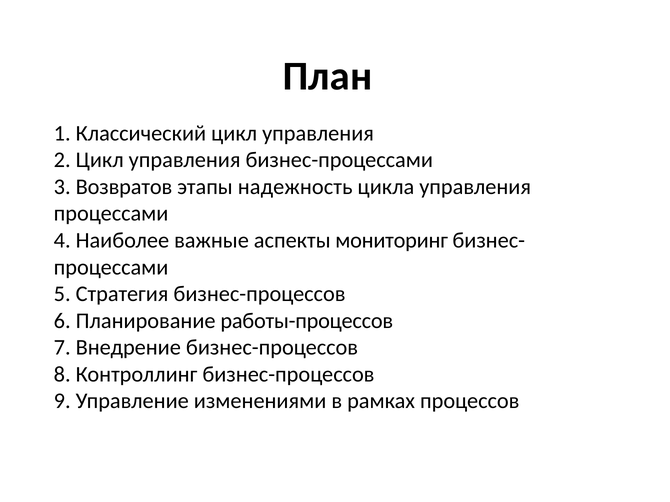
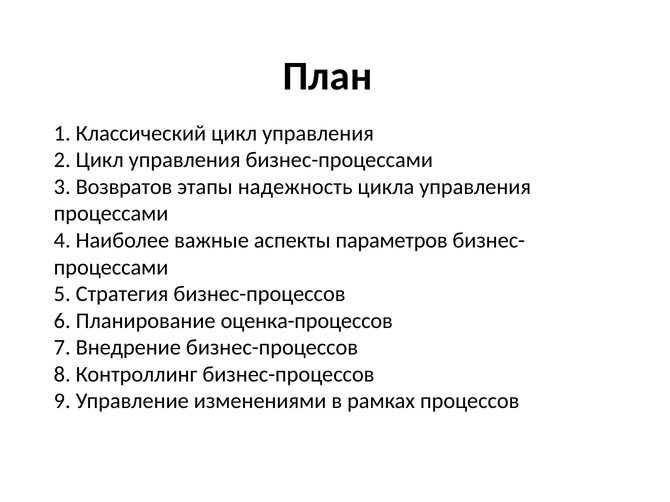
мониторинг: мониторинг -> параметров
работы-процессов: работы-процессов -> оценка-процессов
